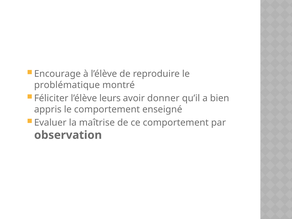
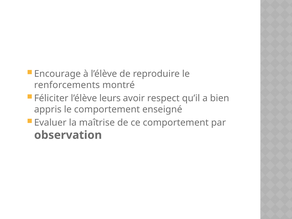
problématique: problématique -> renforcements
donner: donner -> respect
